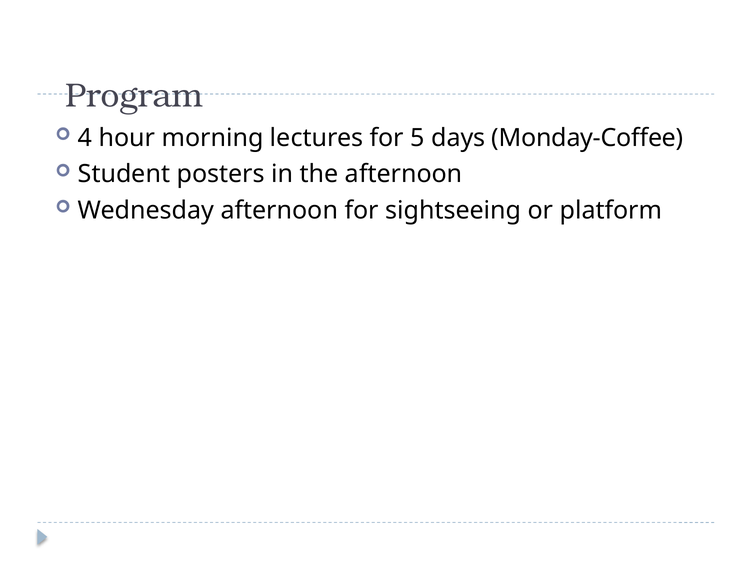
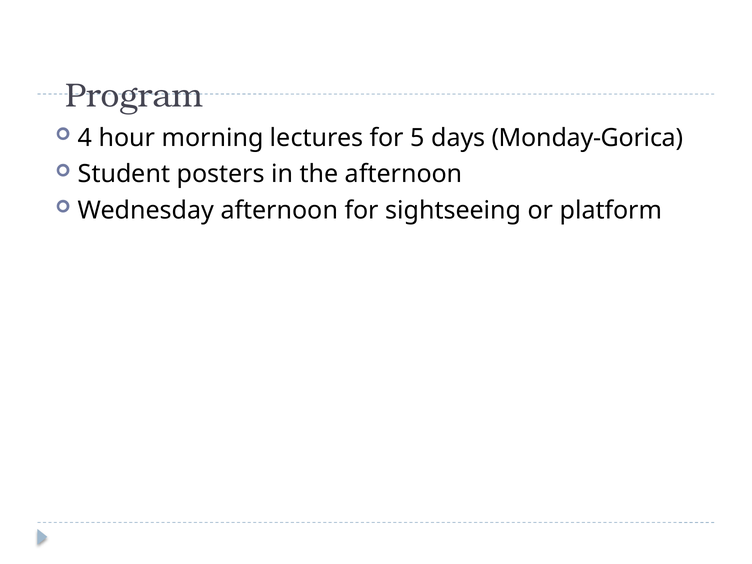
Monday-Coffee: Monday-Coffee -> Monday-Gorica
